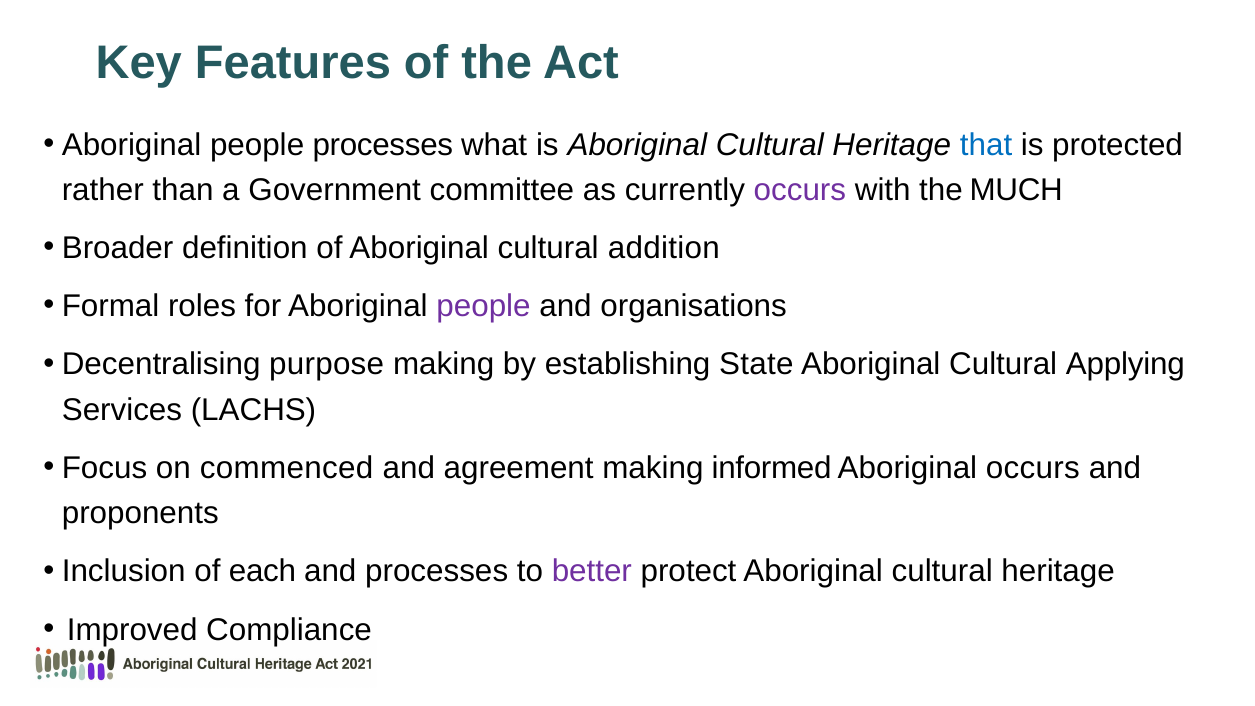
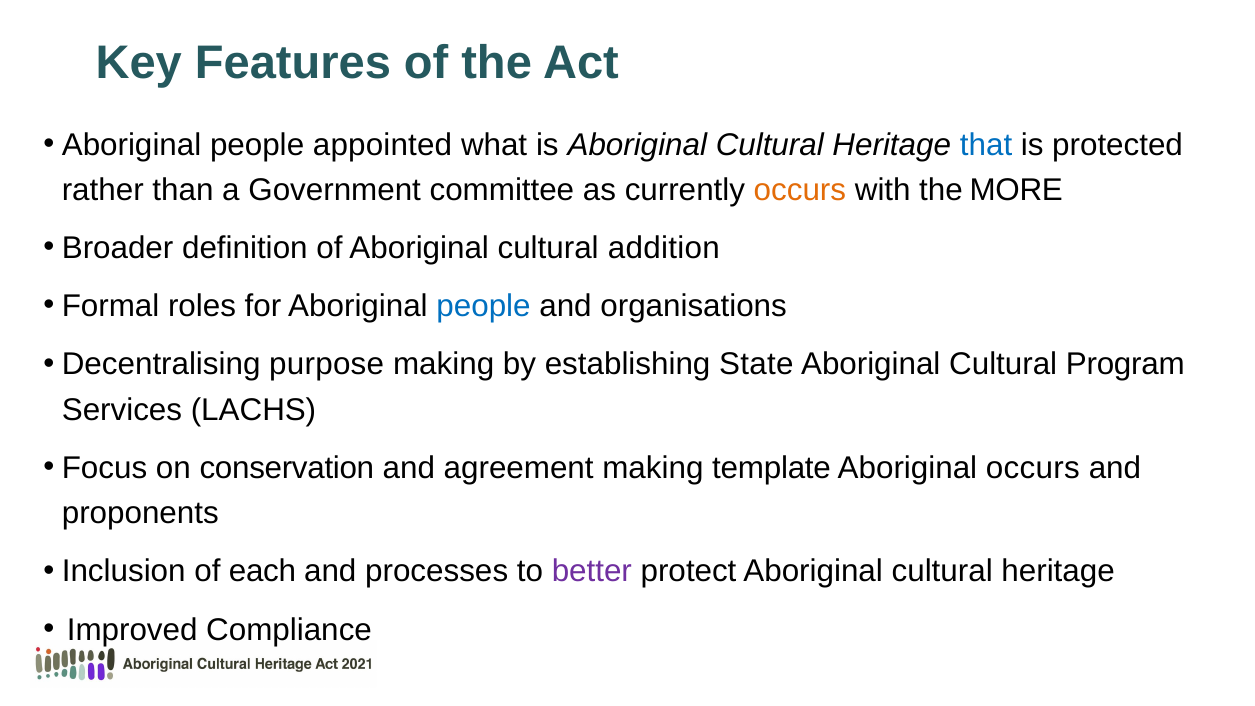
people processes: processes -> appointed
occurs at (800, 190) colour: purple -> orange
MUCH: MUCH -> MORE
people at (484, 306) colour: purple -> blue
Applying: Applying -> Program
commenced: commenced -> conservation
informed: informed -> template
